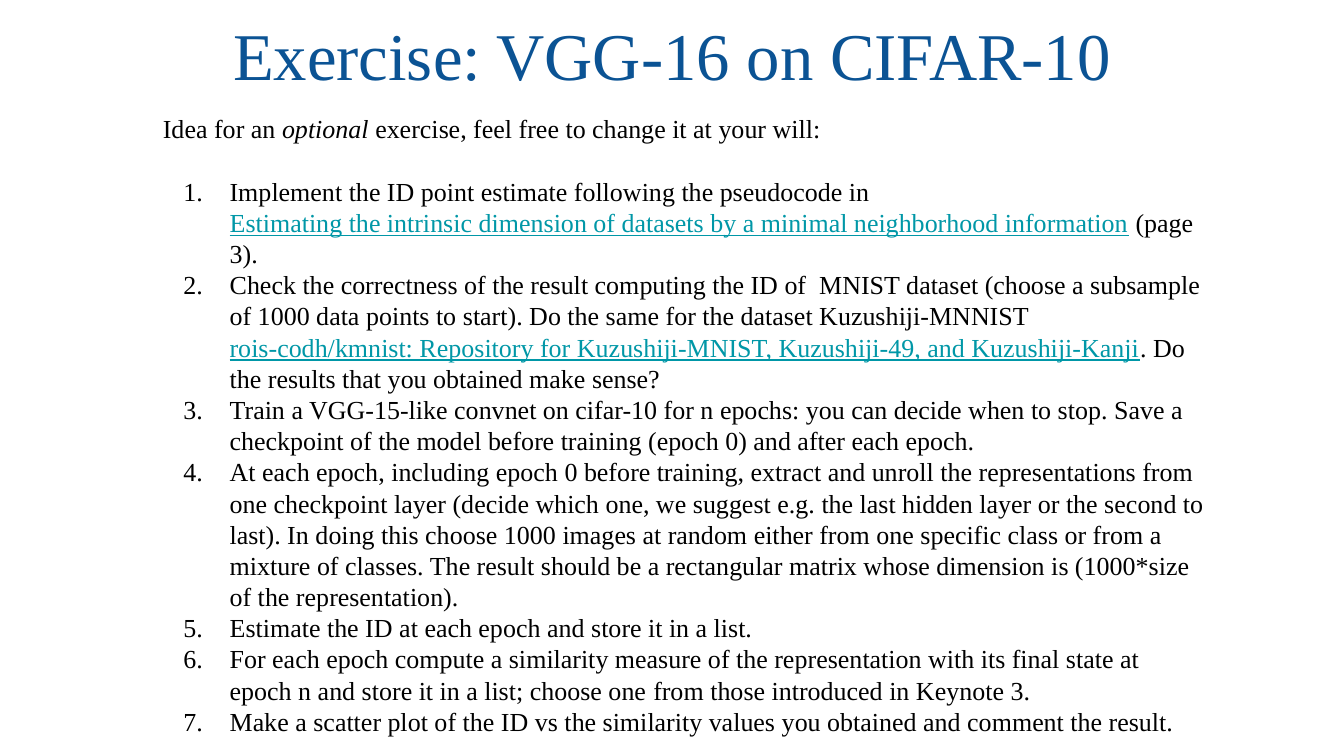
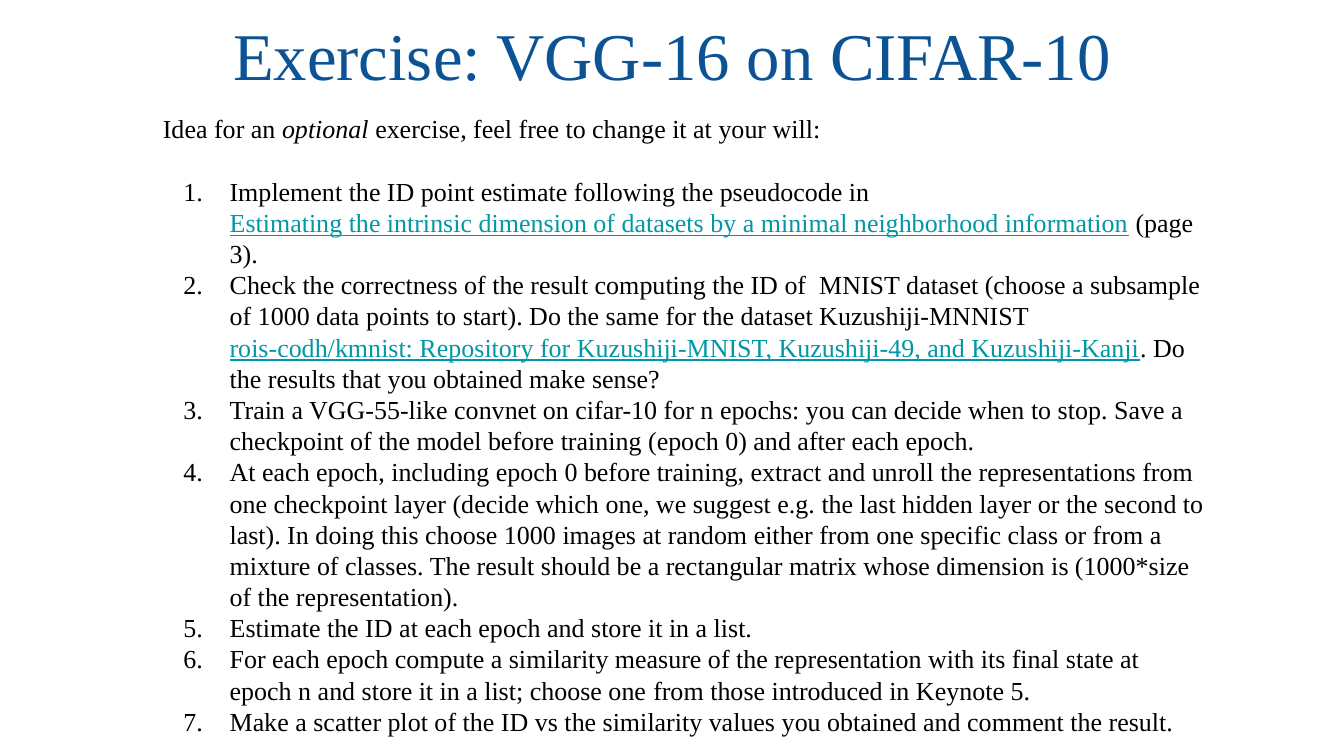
VGG-15-like: VGG-15-like -> VGG-55-like
Keynote 3: 3 -> 5
